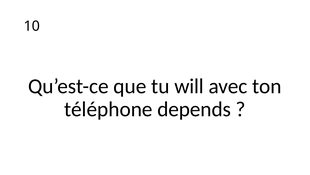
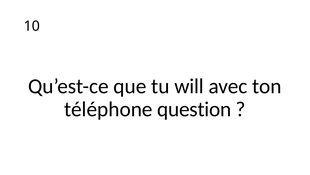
depends: depends -> question
